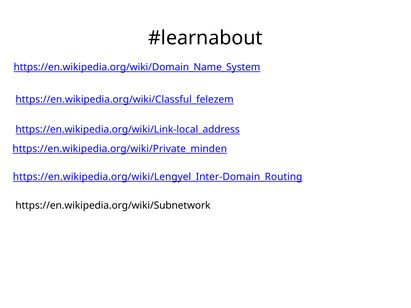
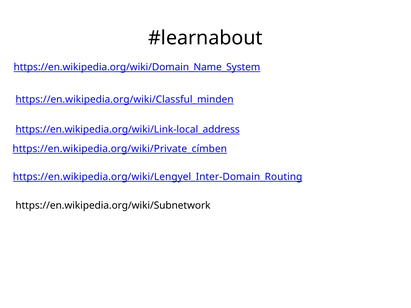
https://en.wikipedia.org/wiki/Classful_felezem: https://en.wikipedia.org/wiki/Classful_felezem -> https://en.wikipedia.org/wiki/Classful_minden
https://en.wikipedia.org/wiki/Private_minden: https://en.wikipedia.org/wiki/Private_minden -> https://en.wikipedia.org/wiki/Private_címben
